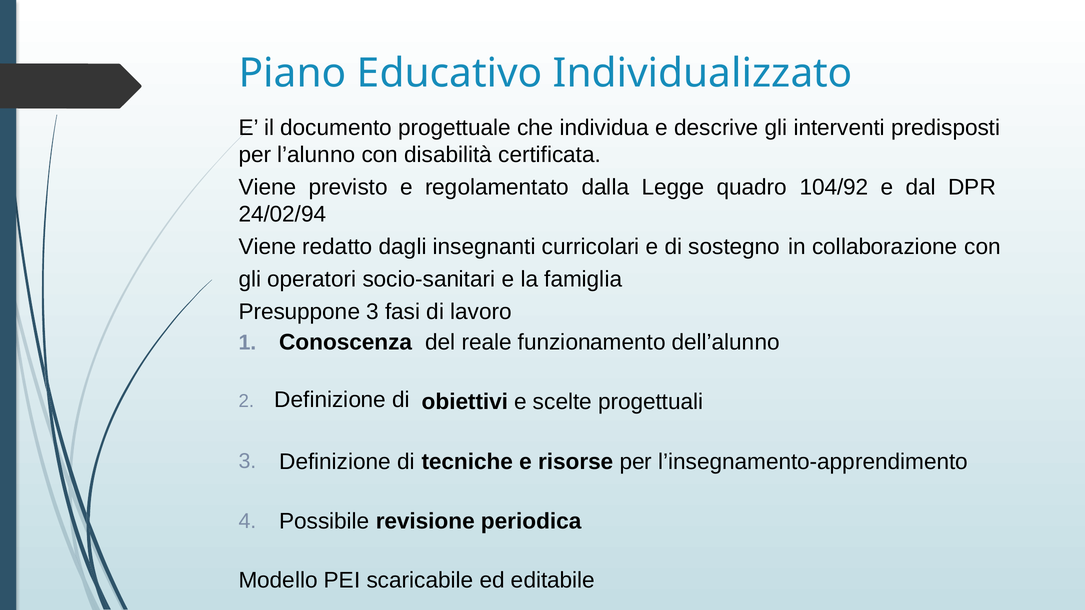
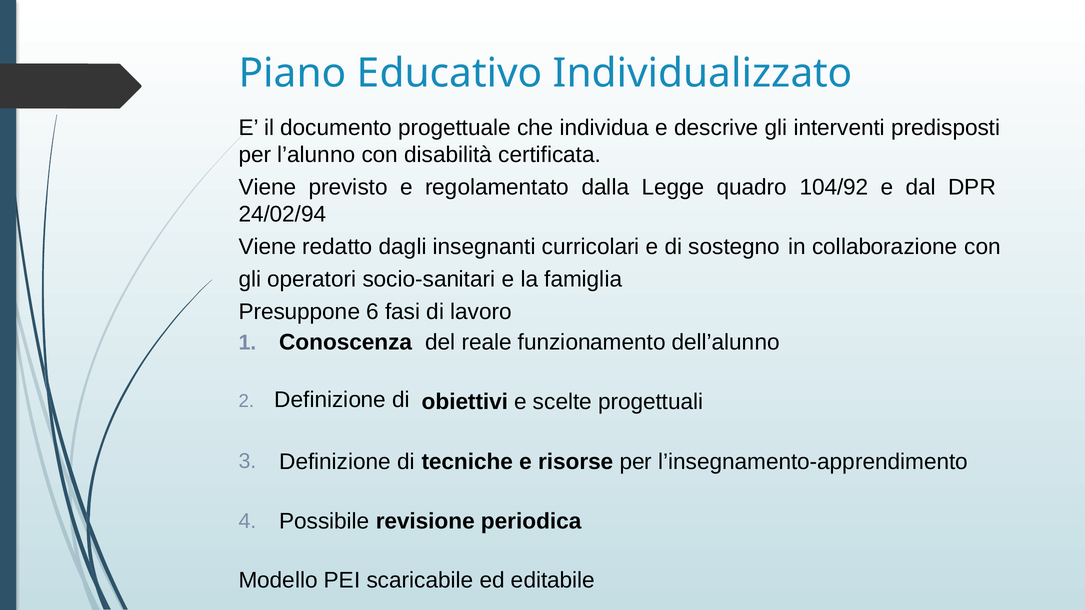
Presuppone 3: 3 -> 6
